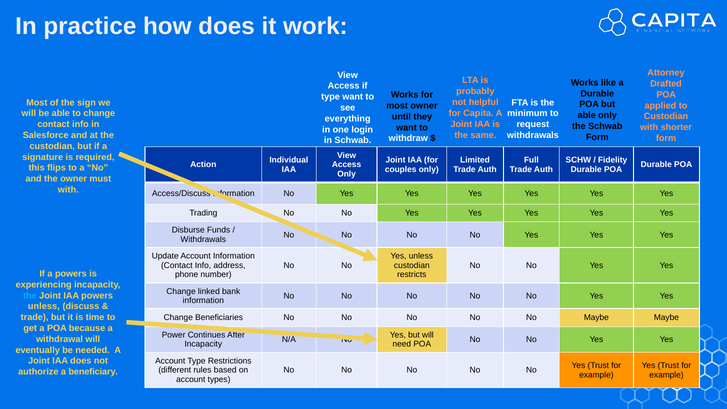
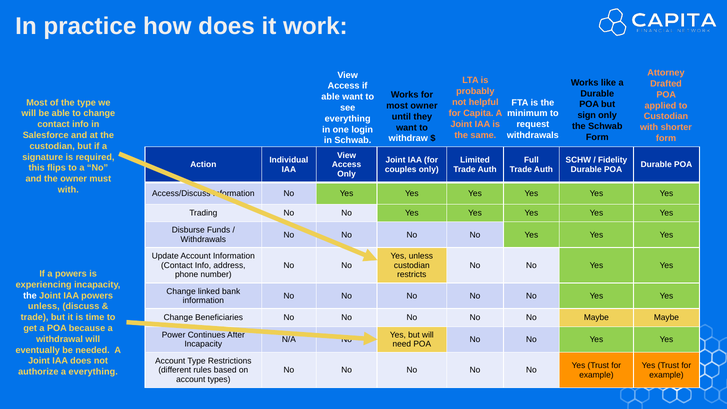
type at (331, 97): type -> able
the sign: sign -> type
able at (587, 115): able -> sign
the at (30, 296) colour: light blue -> white
a beneficiary: beneficiary -> everything
